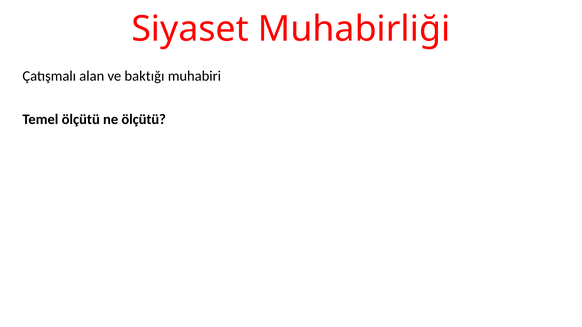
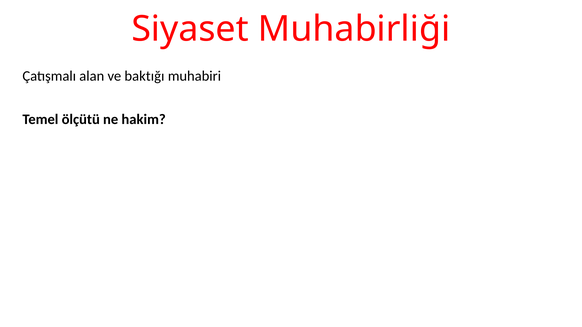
ne ölçütü: ölçütü -> hakim
